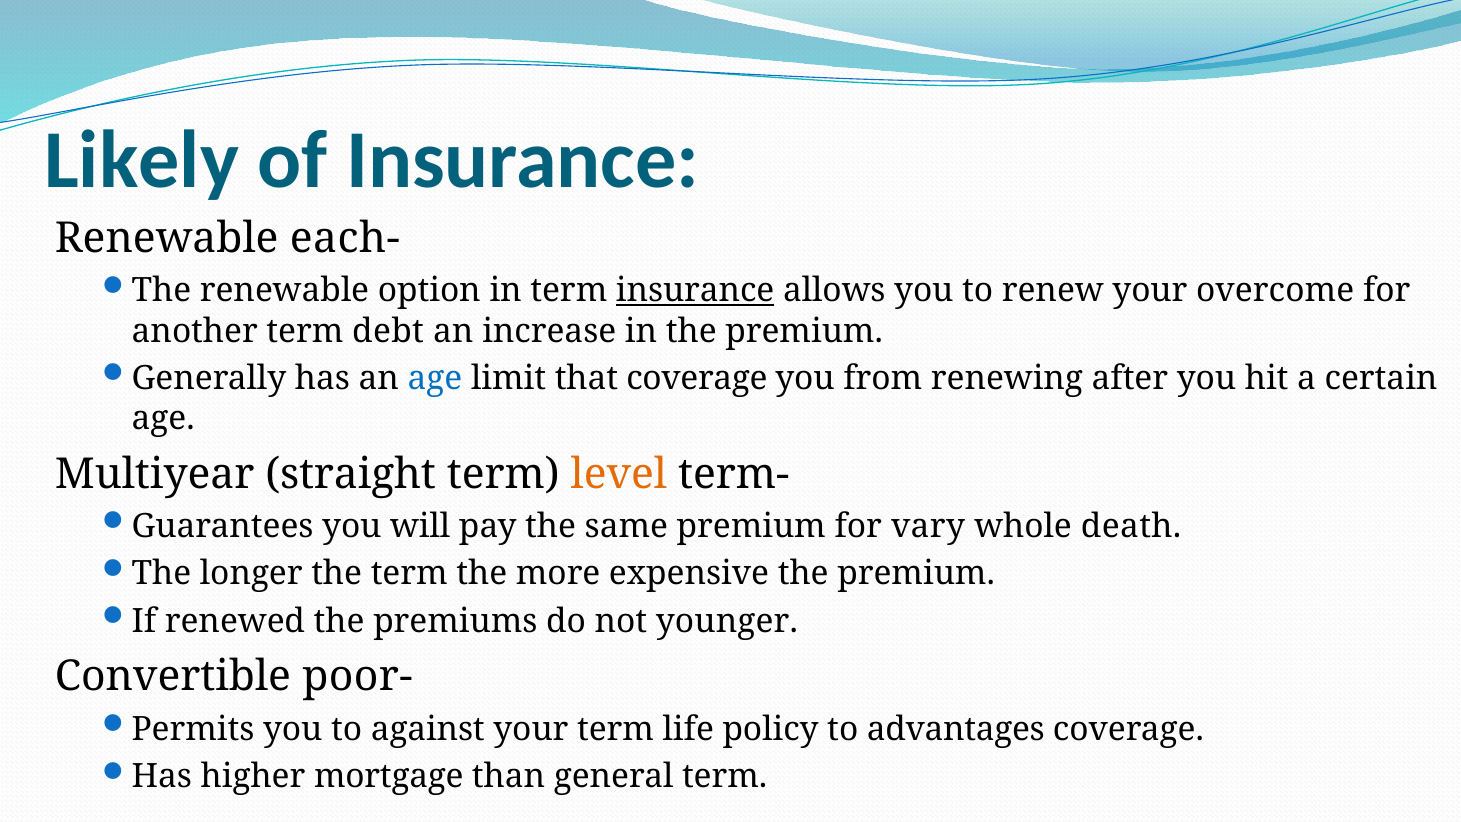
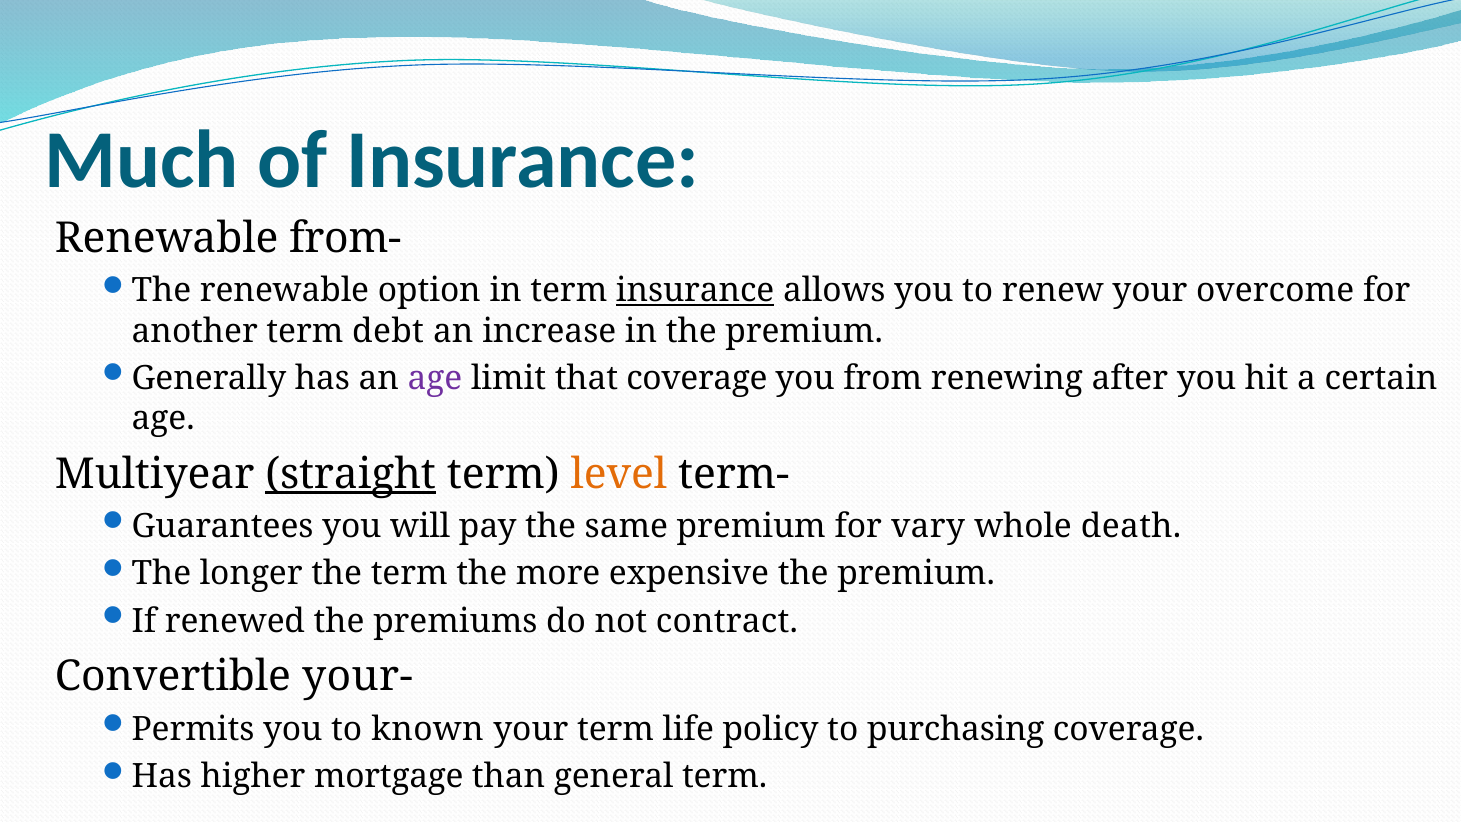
Likely: Likely -> Much
each-: each- -> from-
age at (435, 378) colour: blue -> purple
straight underline: none -> present
younger: younger -> contract
poor-: poor- -> your-
against: against -> known
advantages: advantages -> purchasing
